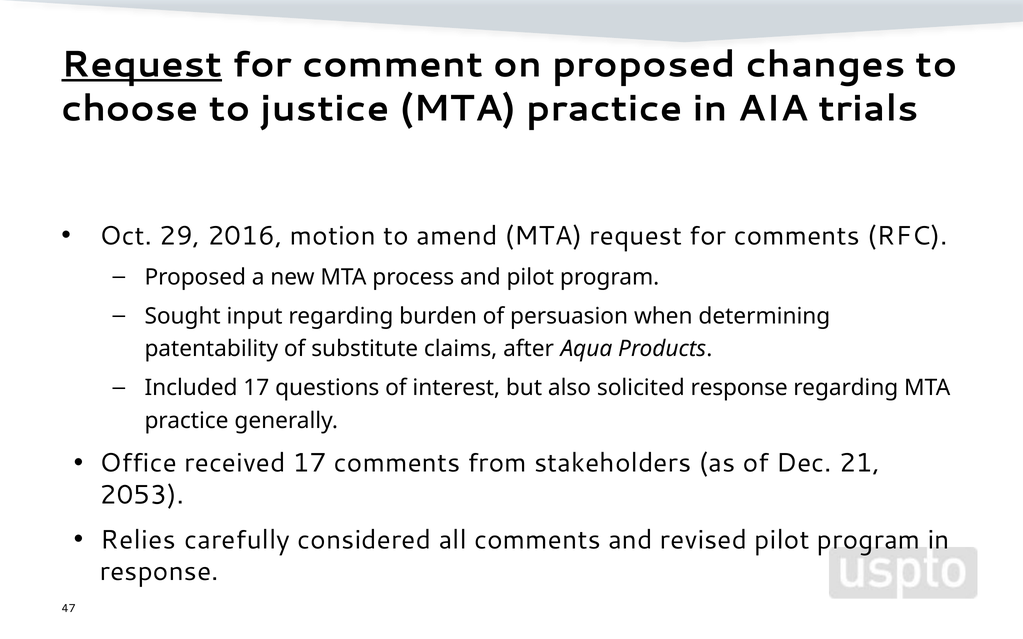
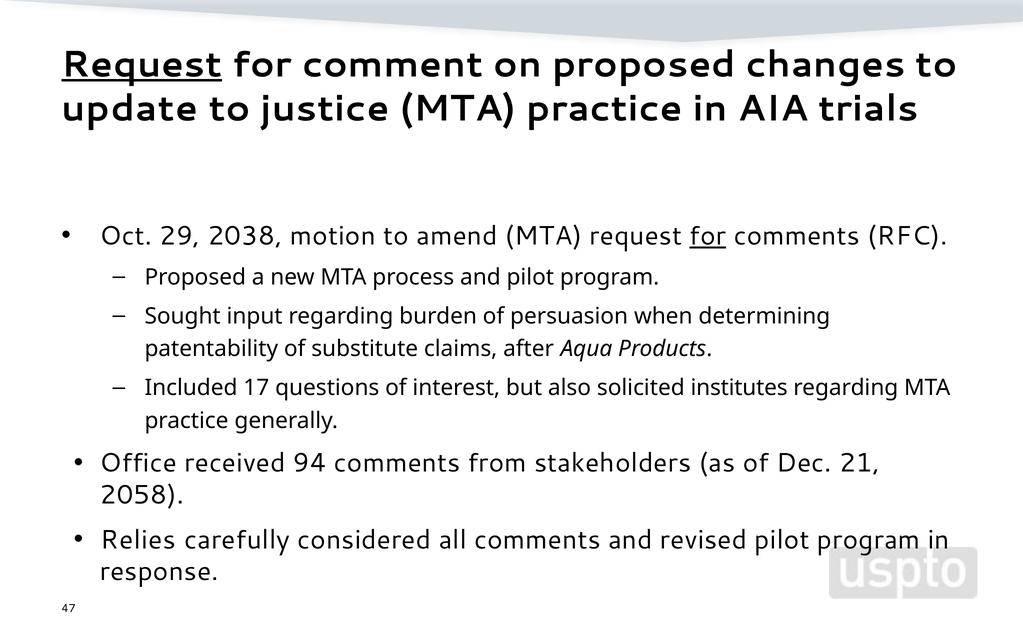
choose: choose -> update
2016: 2016 -> 2038
for at (708, 236) underline: none -> present
solicited response: response -> institutes
received 17: 17 -> 94
2053: 2053 -> 2058
